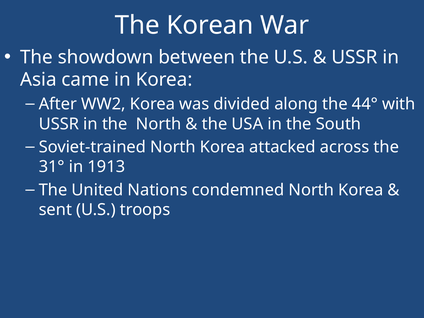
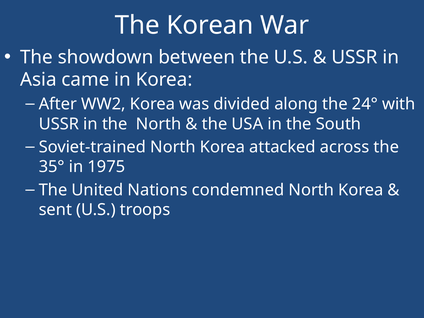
44°: 44° -> 24°
31°: 31° -> 35°
1913: 1913 -> 1975
